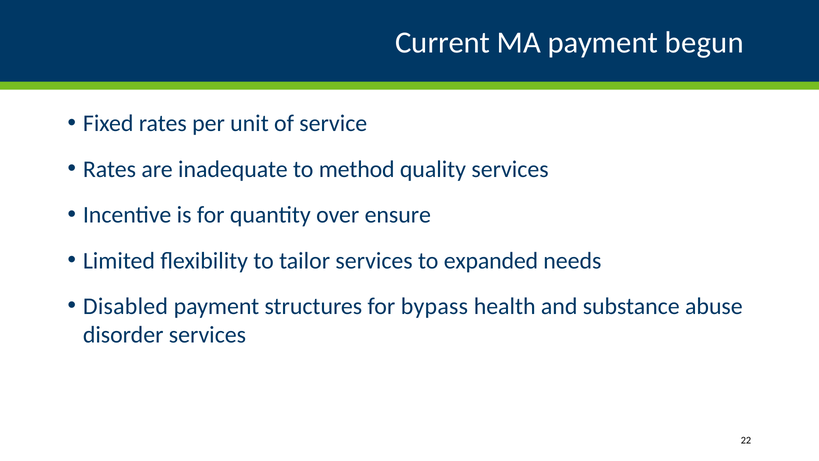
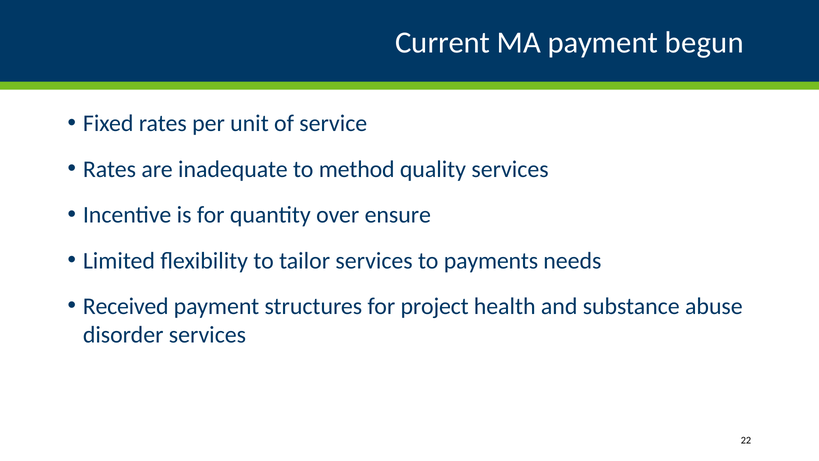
expanded: expanded -> payments
Disabled: Disabled -> Received
bypass: bypass -> project
